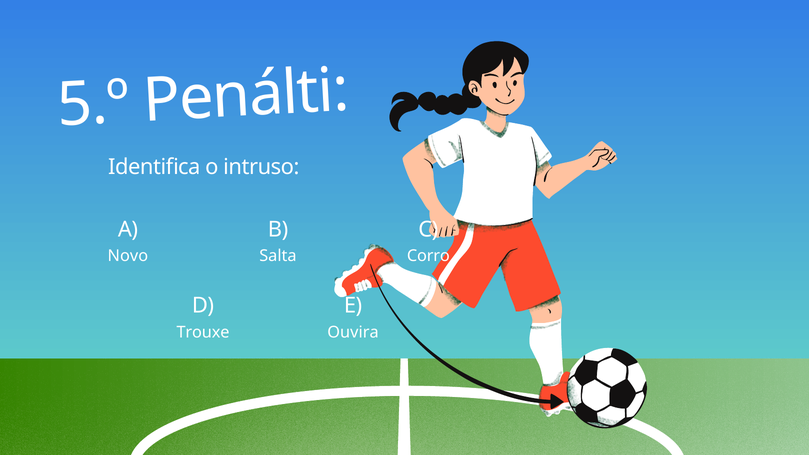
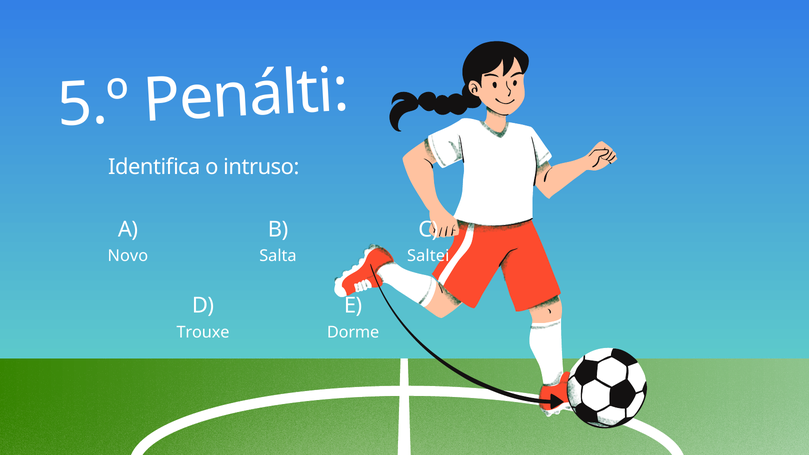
Corro: Corro -> Saltei
Ouvira: Ouvira -> Dorme
